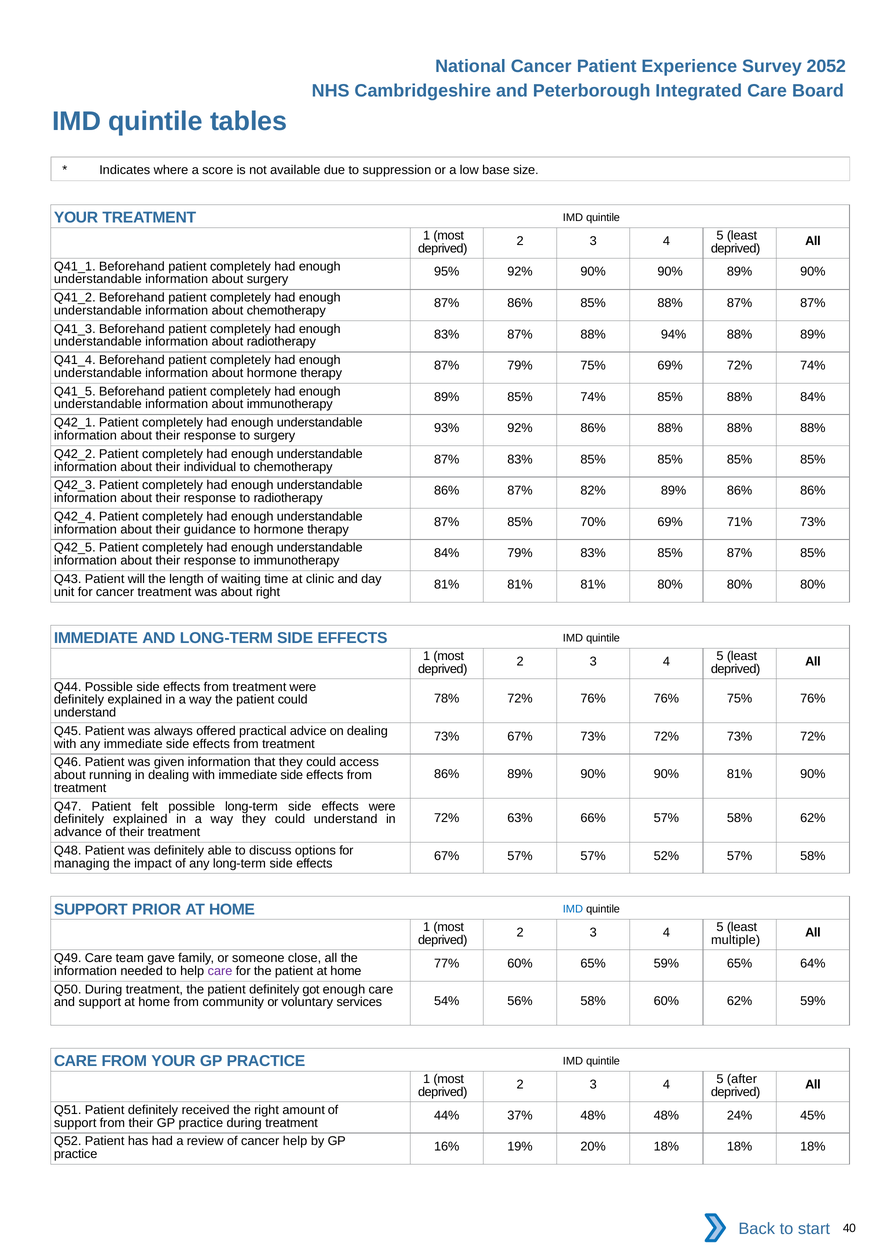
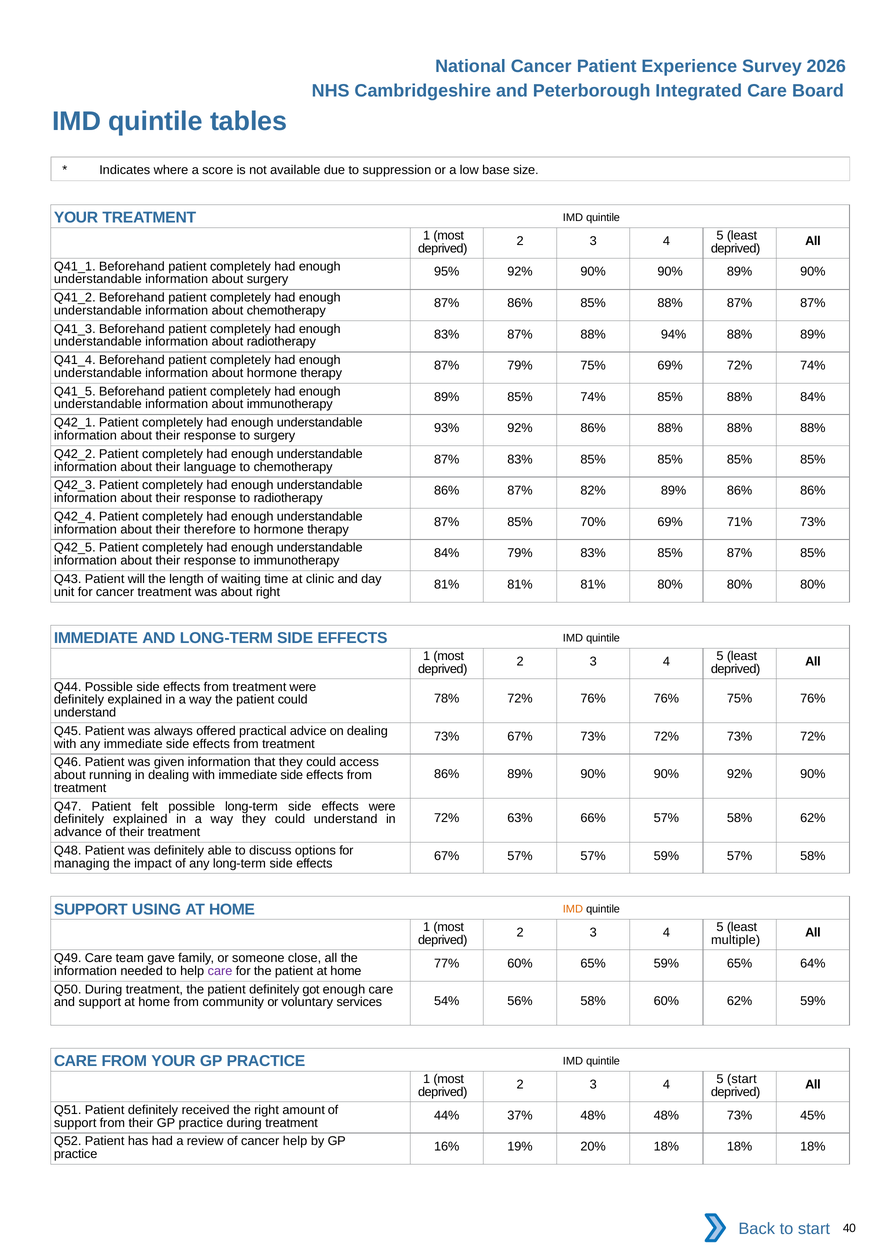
2052: 2052 -> 2026
individual: individual -> language
guidance: guidance -> therefore
90% 81%: 81% -> 92%
57% 52%: 52% -> 59%
PRIOR: PRIOR -> USING
IMD at (573, 910) colour: blue -> orange
5 after: after -> start
48% 24%: 24% -> 73%
